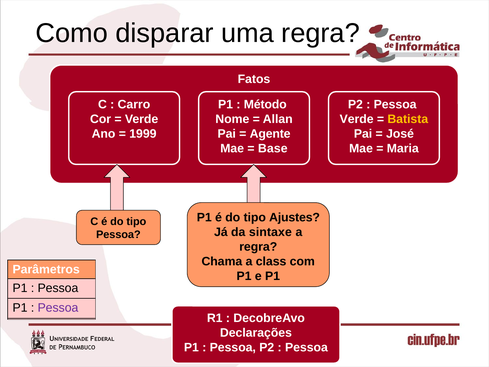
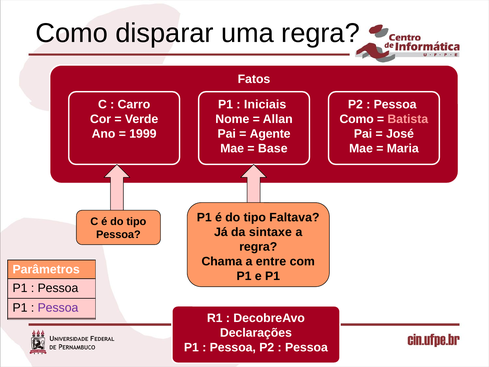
Método: Método -> Iniciais
Verde at (357, 119): Verde -> Como
Batista colour: yellow -> pink
Ajustes: Ajustes -> Faltava
class: class -> entre
